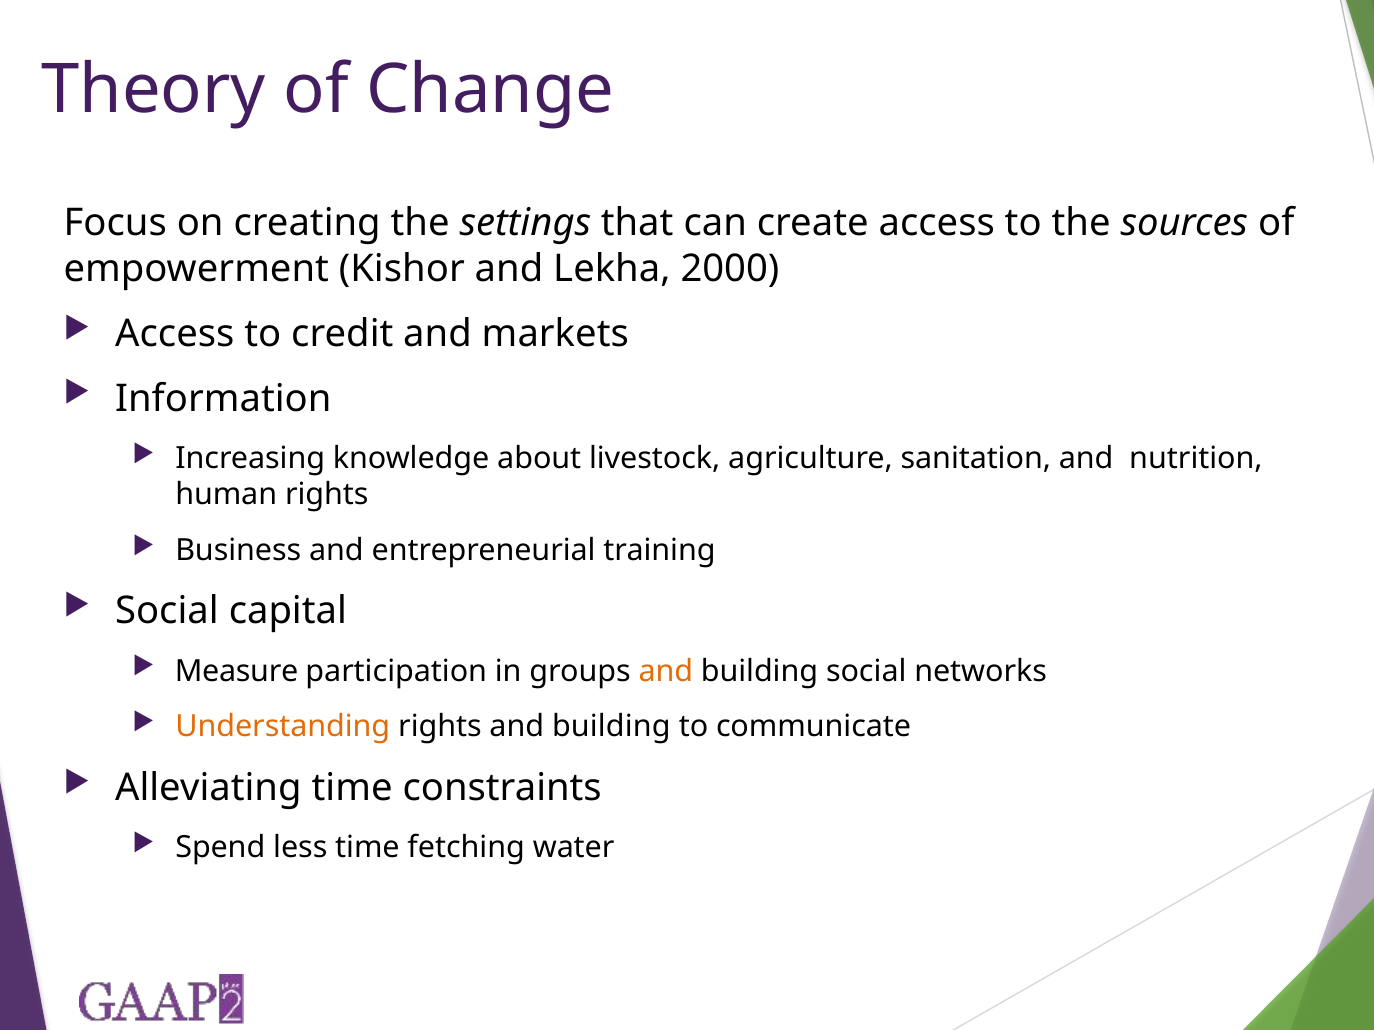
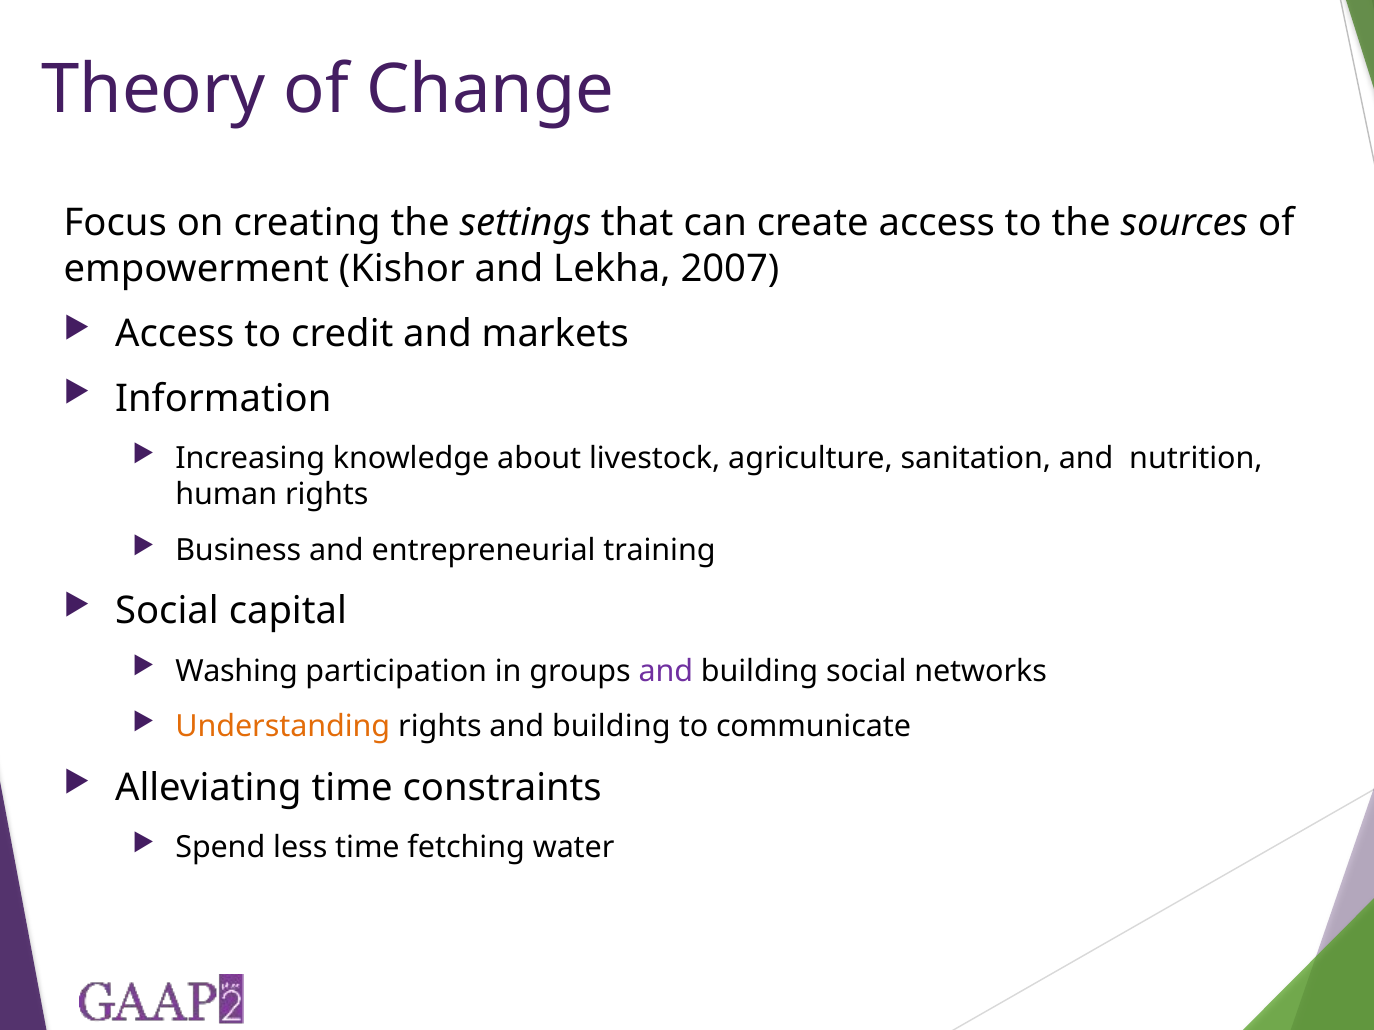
2000: 2000 -> 2007
Measure: Measure -> Washing
and at (666, 671) colour: orange -> purple
